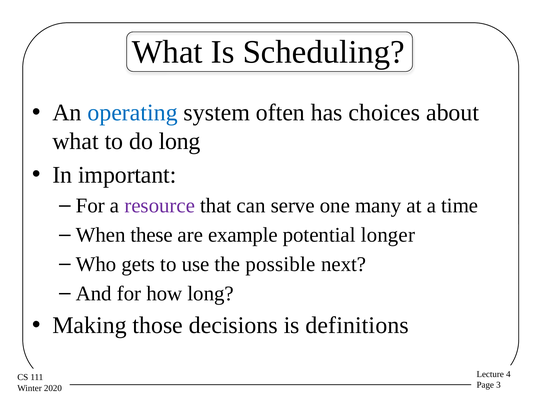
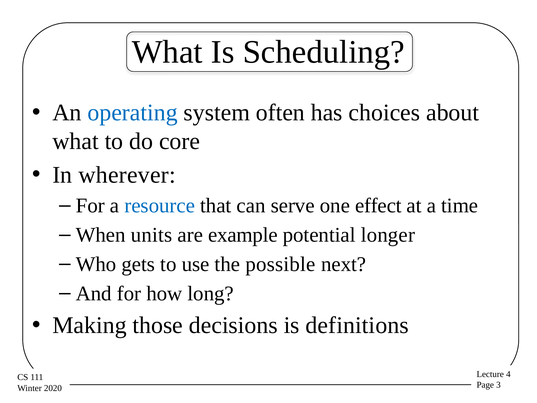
do long: long -> core
important: important -> wherever
resource colour: purple -> blue
many: many -> effect
these: these -> units
